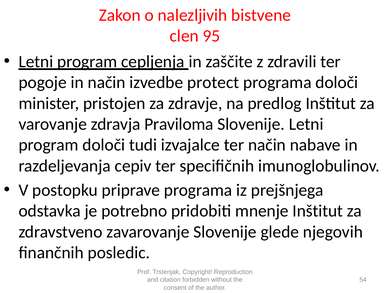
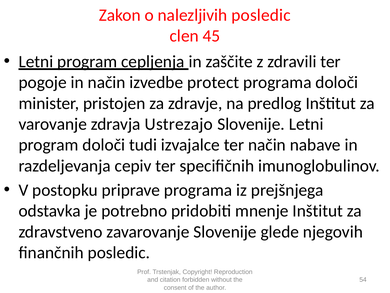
nalezljivih bistvene: bistvene -> posledic
95: 95 -> 45
Praviloma: Praviloma -> Ustrezajo
